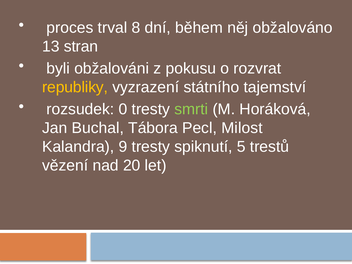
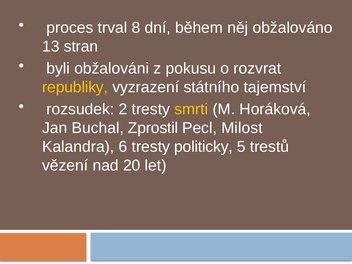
0: 0 -> 2
smrti colour: light green -> yellow
Tábora: Tábora -> Zprostil
9: 9 -> 6
spiknutí: spiknutí -> politicky
